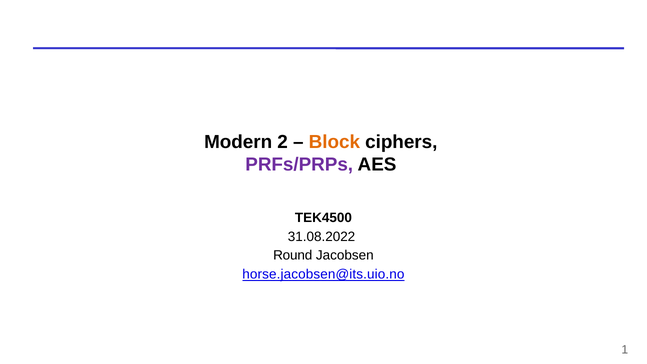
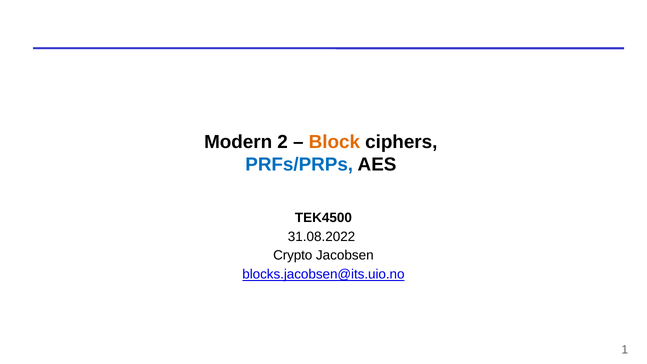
PRFs/PRPs colour: purple -> blue
Round: Round -> Crypto
horse.jacobsen@its.uio.no: horse.jacobsen@its.uio.no -> blocks.jacobsen@its.uio.no
